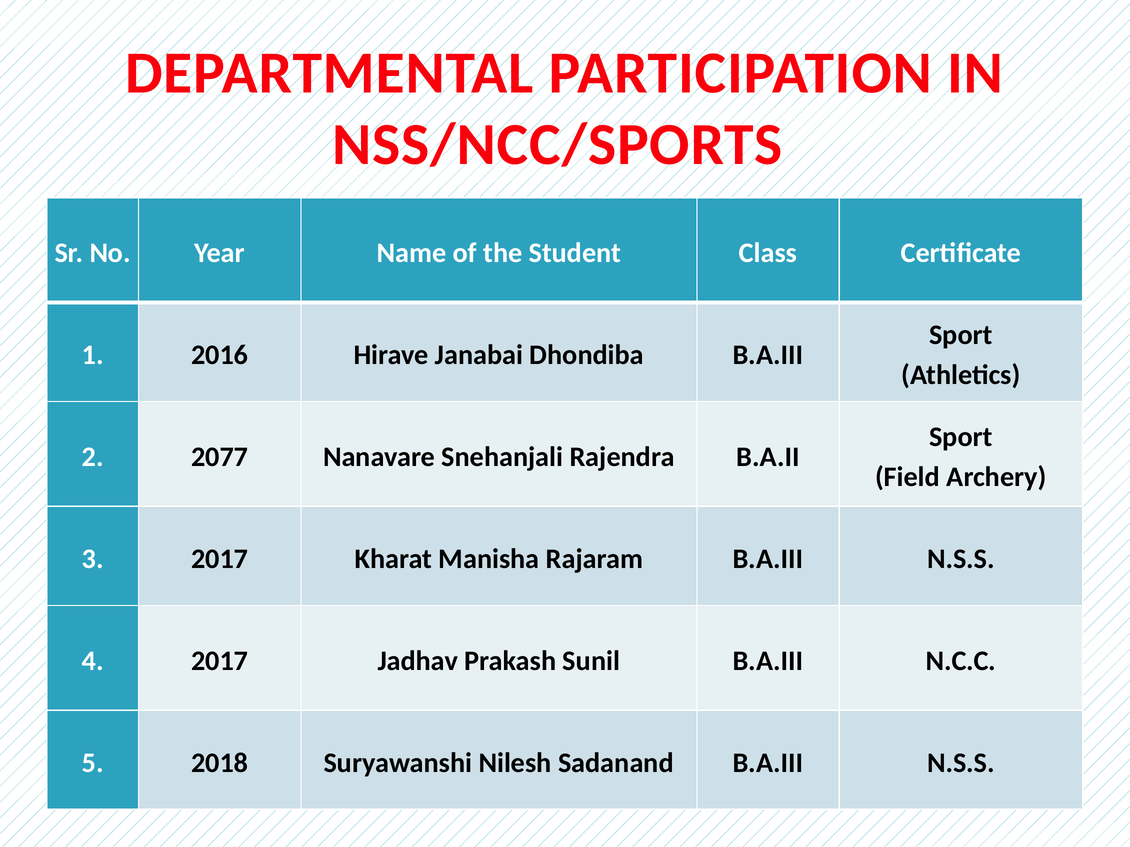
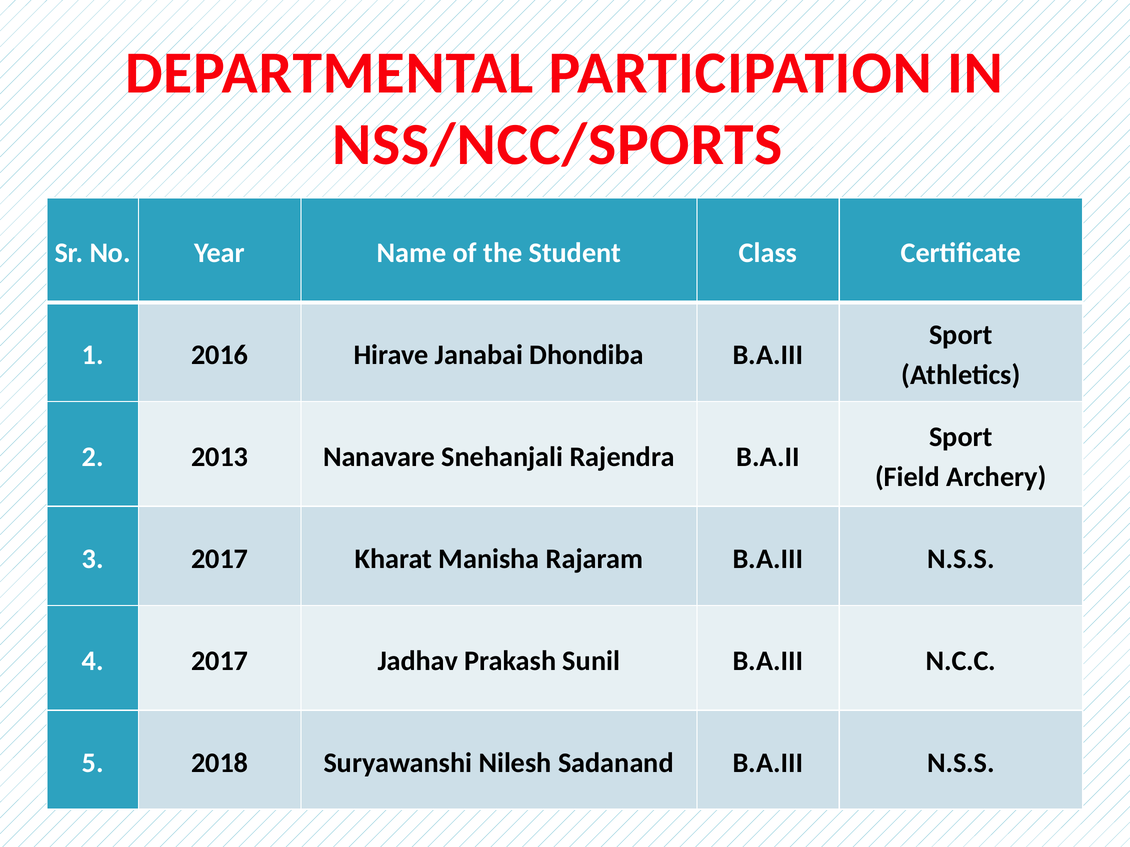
2077: 2077 -> 2013
